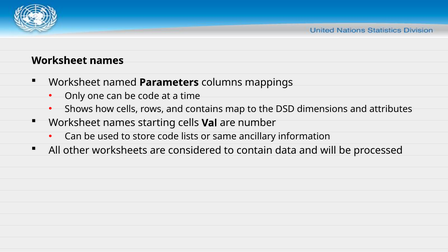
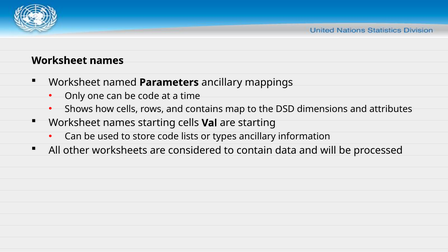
Parameters columns: columns -> ancillary
are number: number -> starting
same: same -> types
